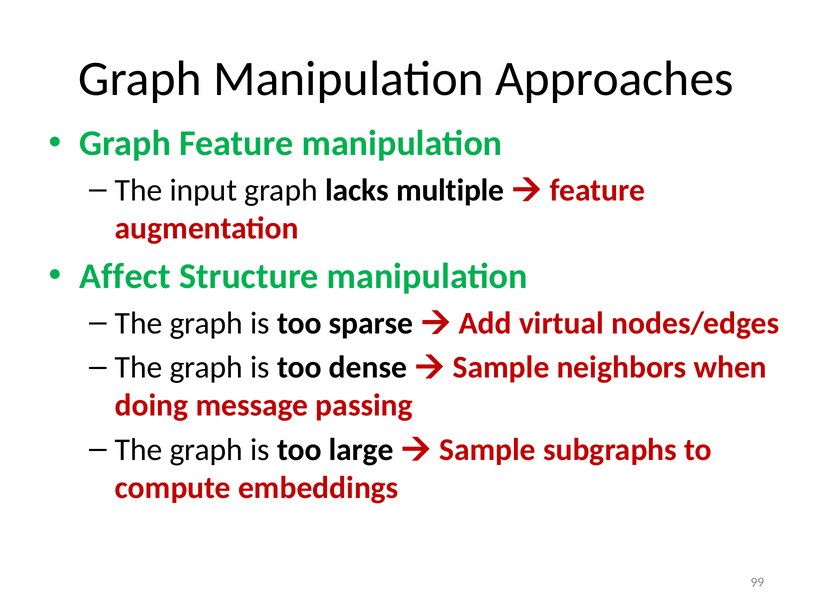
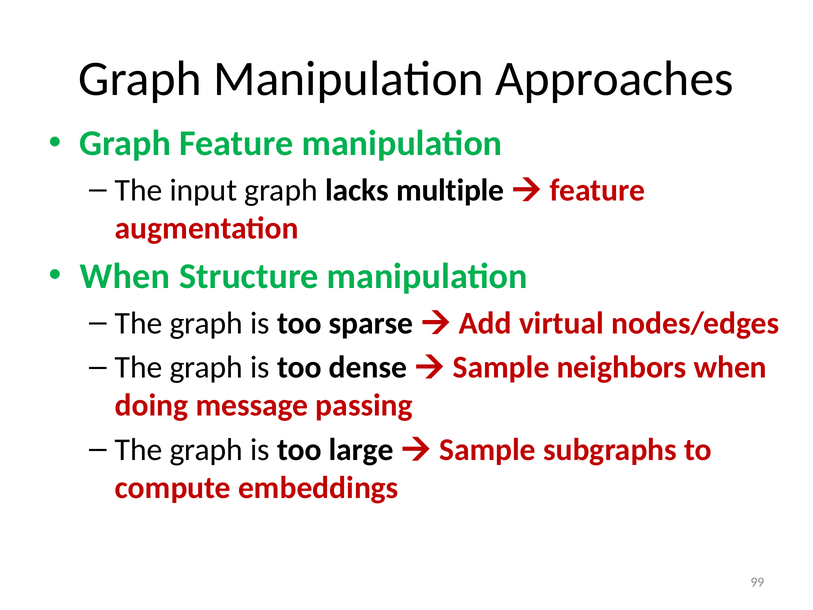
Affect at (125, 276): Affect -> When
